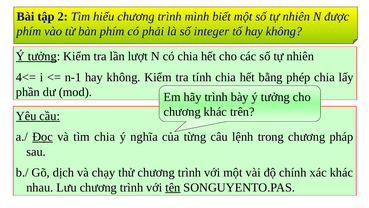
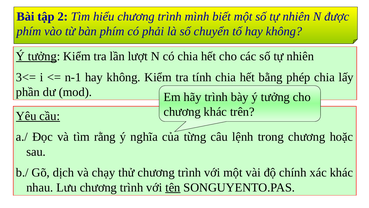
integer: integer -> chuyển
4<=: 4<= -> 3<=
Đọc underline: present -> none
tìm chia: chia -> rằng
pháp: pháp -> hoặc
